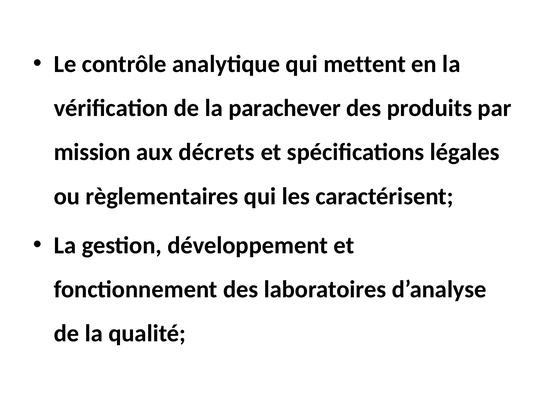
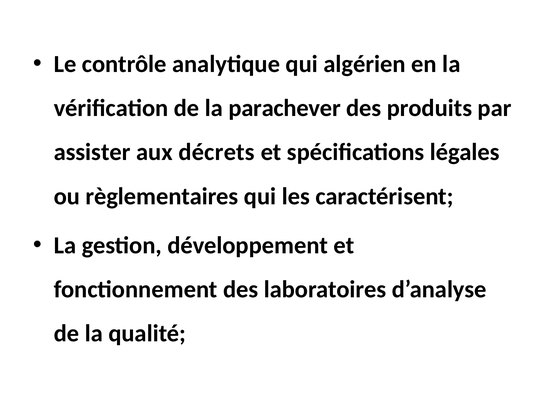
mettent: mettent -> algérien
mission: mission -> assister
